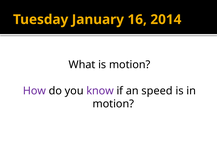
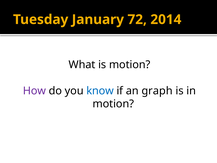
16: 16 -> 72
know colour: purple -> blue
speed: speed -> graph
